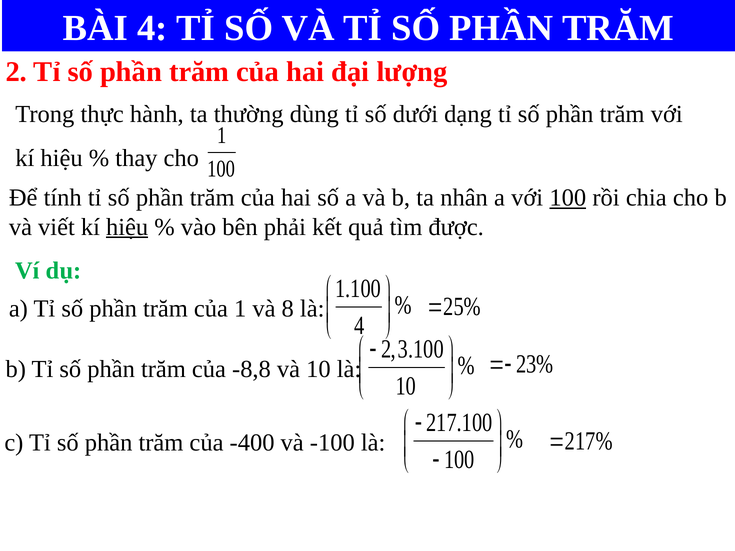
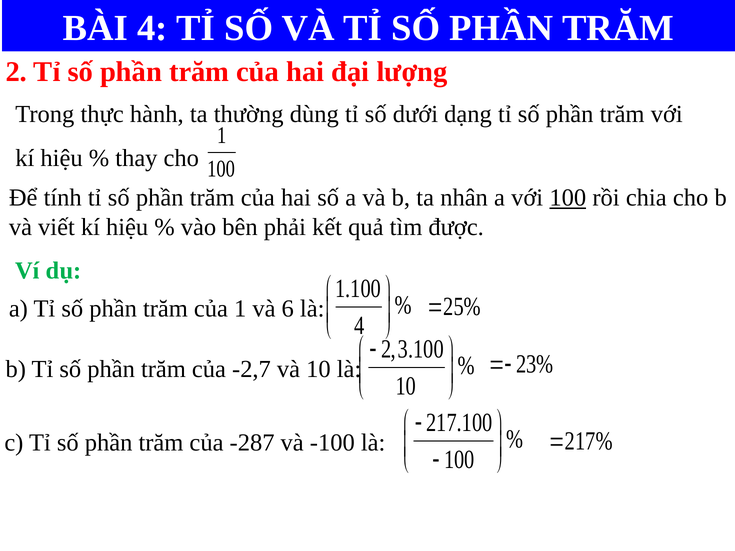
hiệu at (127, 227) underline: present -> none
8: 8 -> 6
-8,8: -8,8 -> -2,7
-400: -400 -> -287
